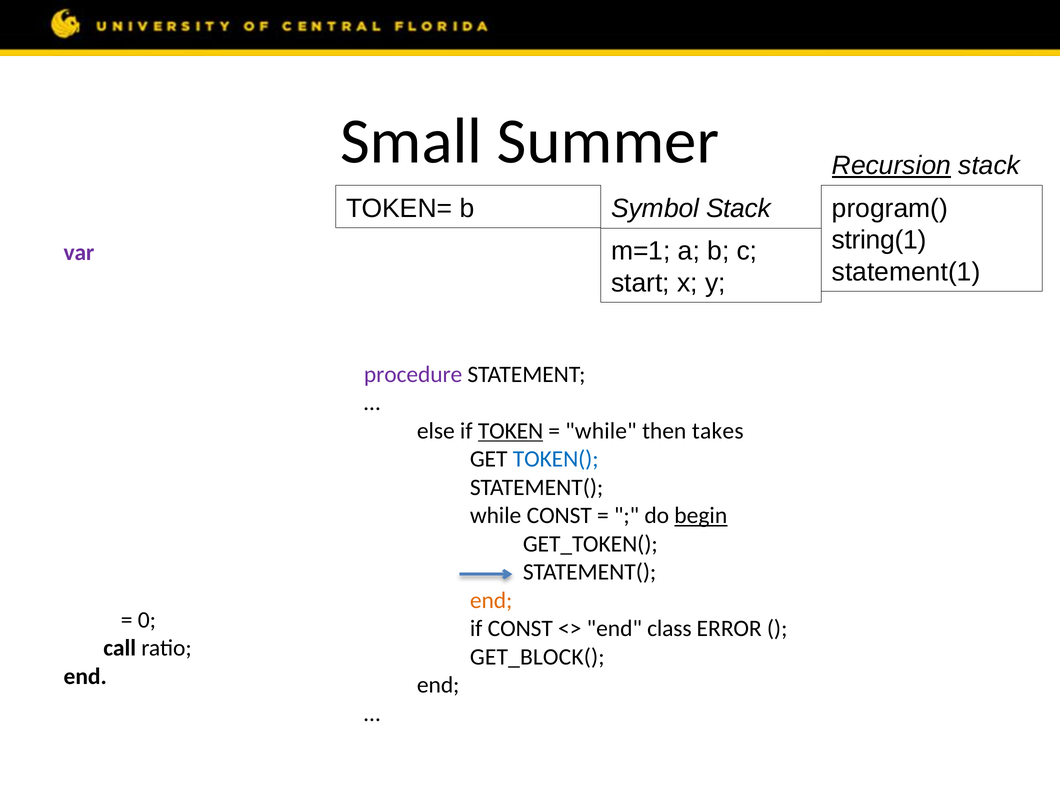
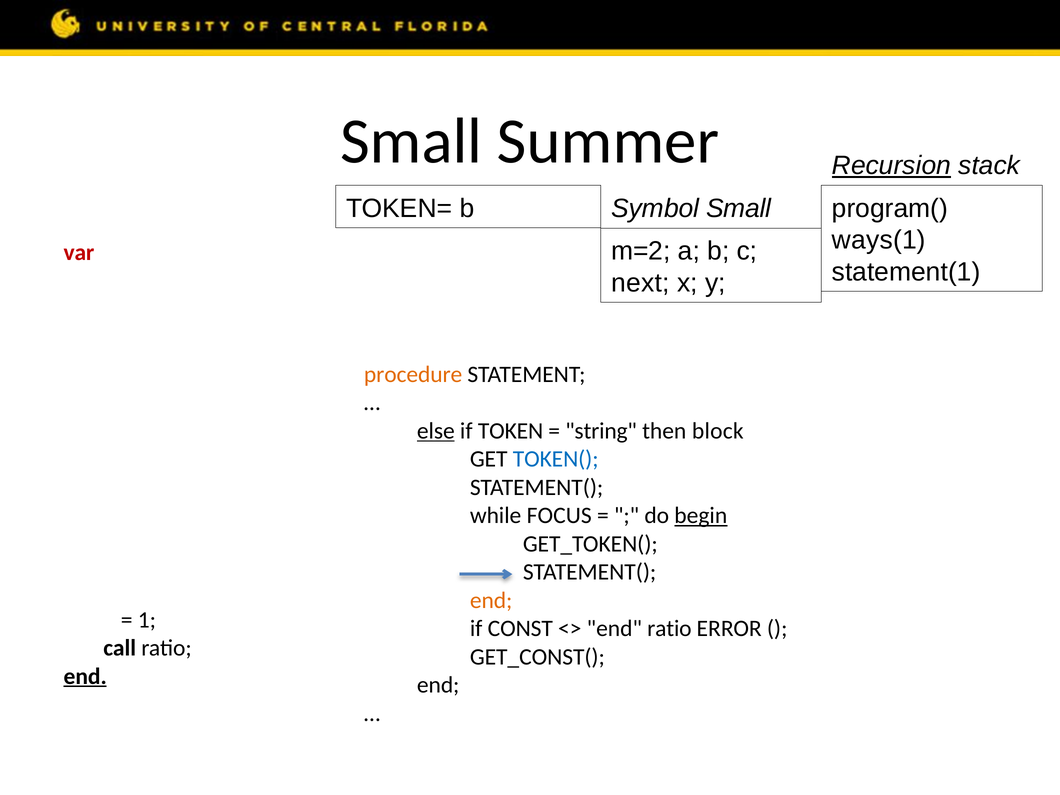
Symbol Stack: Stack -> Small
string(1: string(1 -> ways(1
m=1: m=1 -> m=2
var at (79, 252) colour: purple -> red
start: start -> next
procedure at (413, 374) colour: purple -> orange
else underline: none -> present
TOKEN underline: present -> none
while at (601, 431): while -> string
takes: takes -> block
while CONST: CONST -> FOCUS
0: 0 -> 1
end class: class -> ratio
GET_BLOCK(: GET_BLOCK( -> GET_CONST(
end at (85, 676) underline: none -> present
